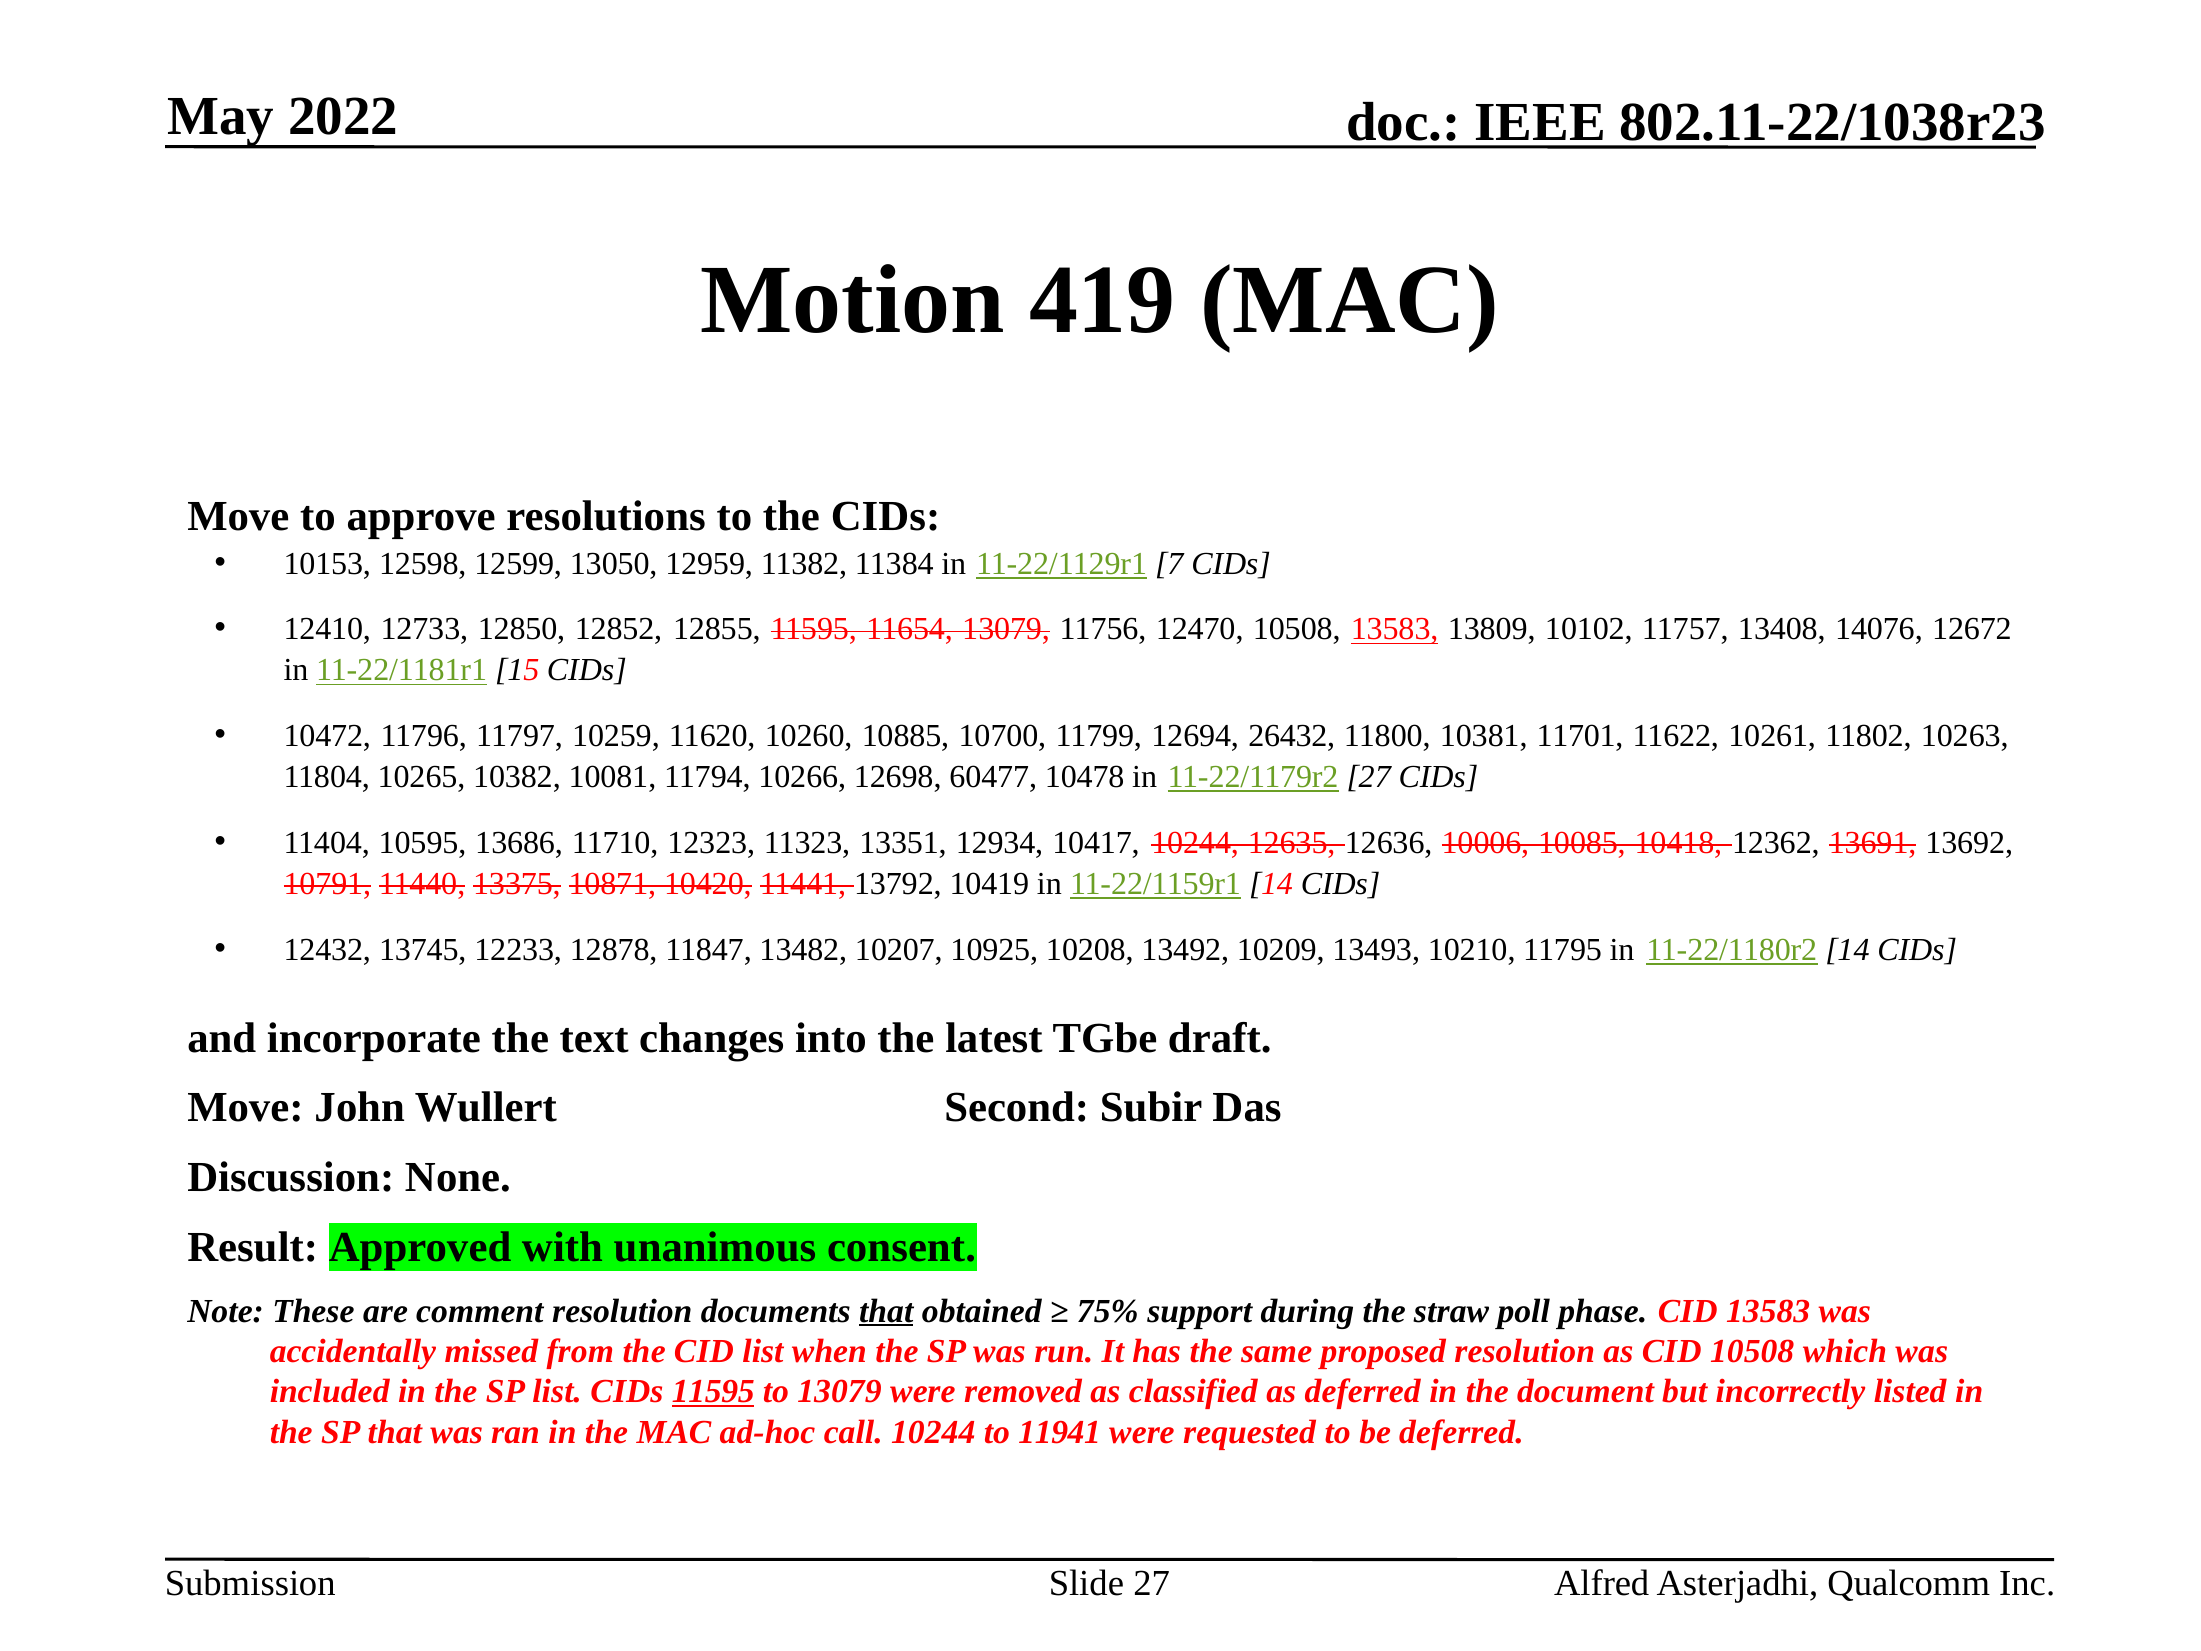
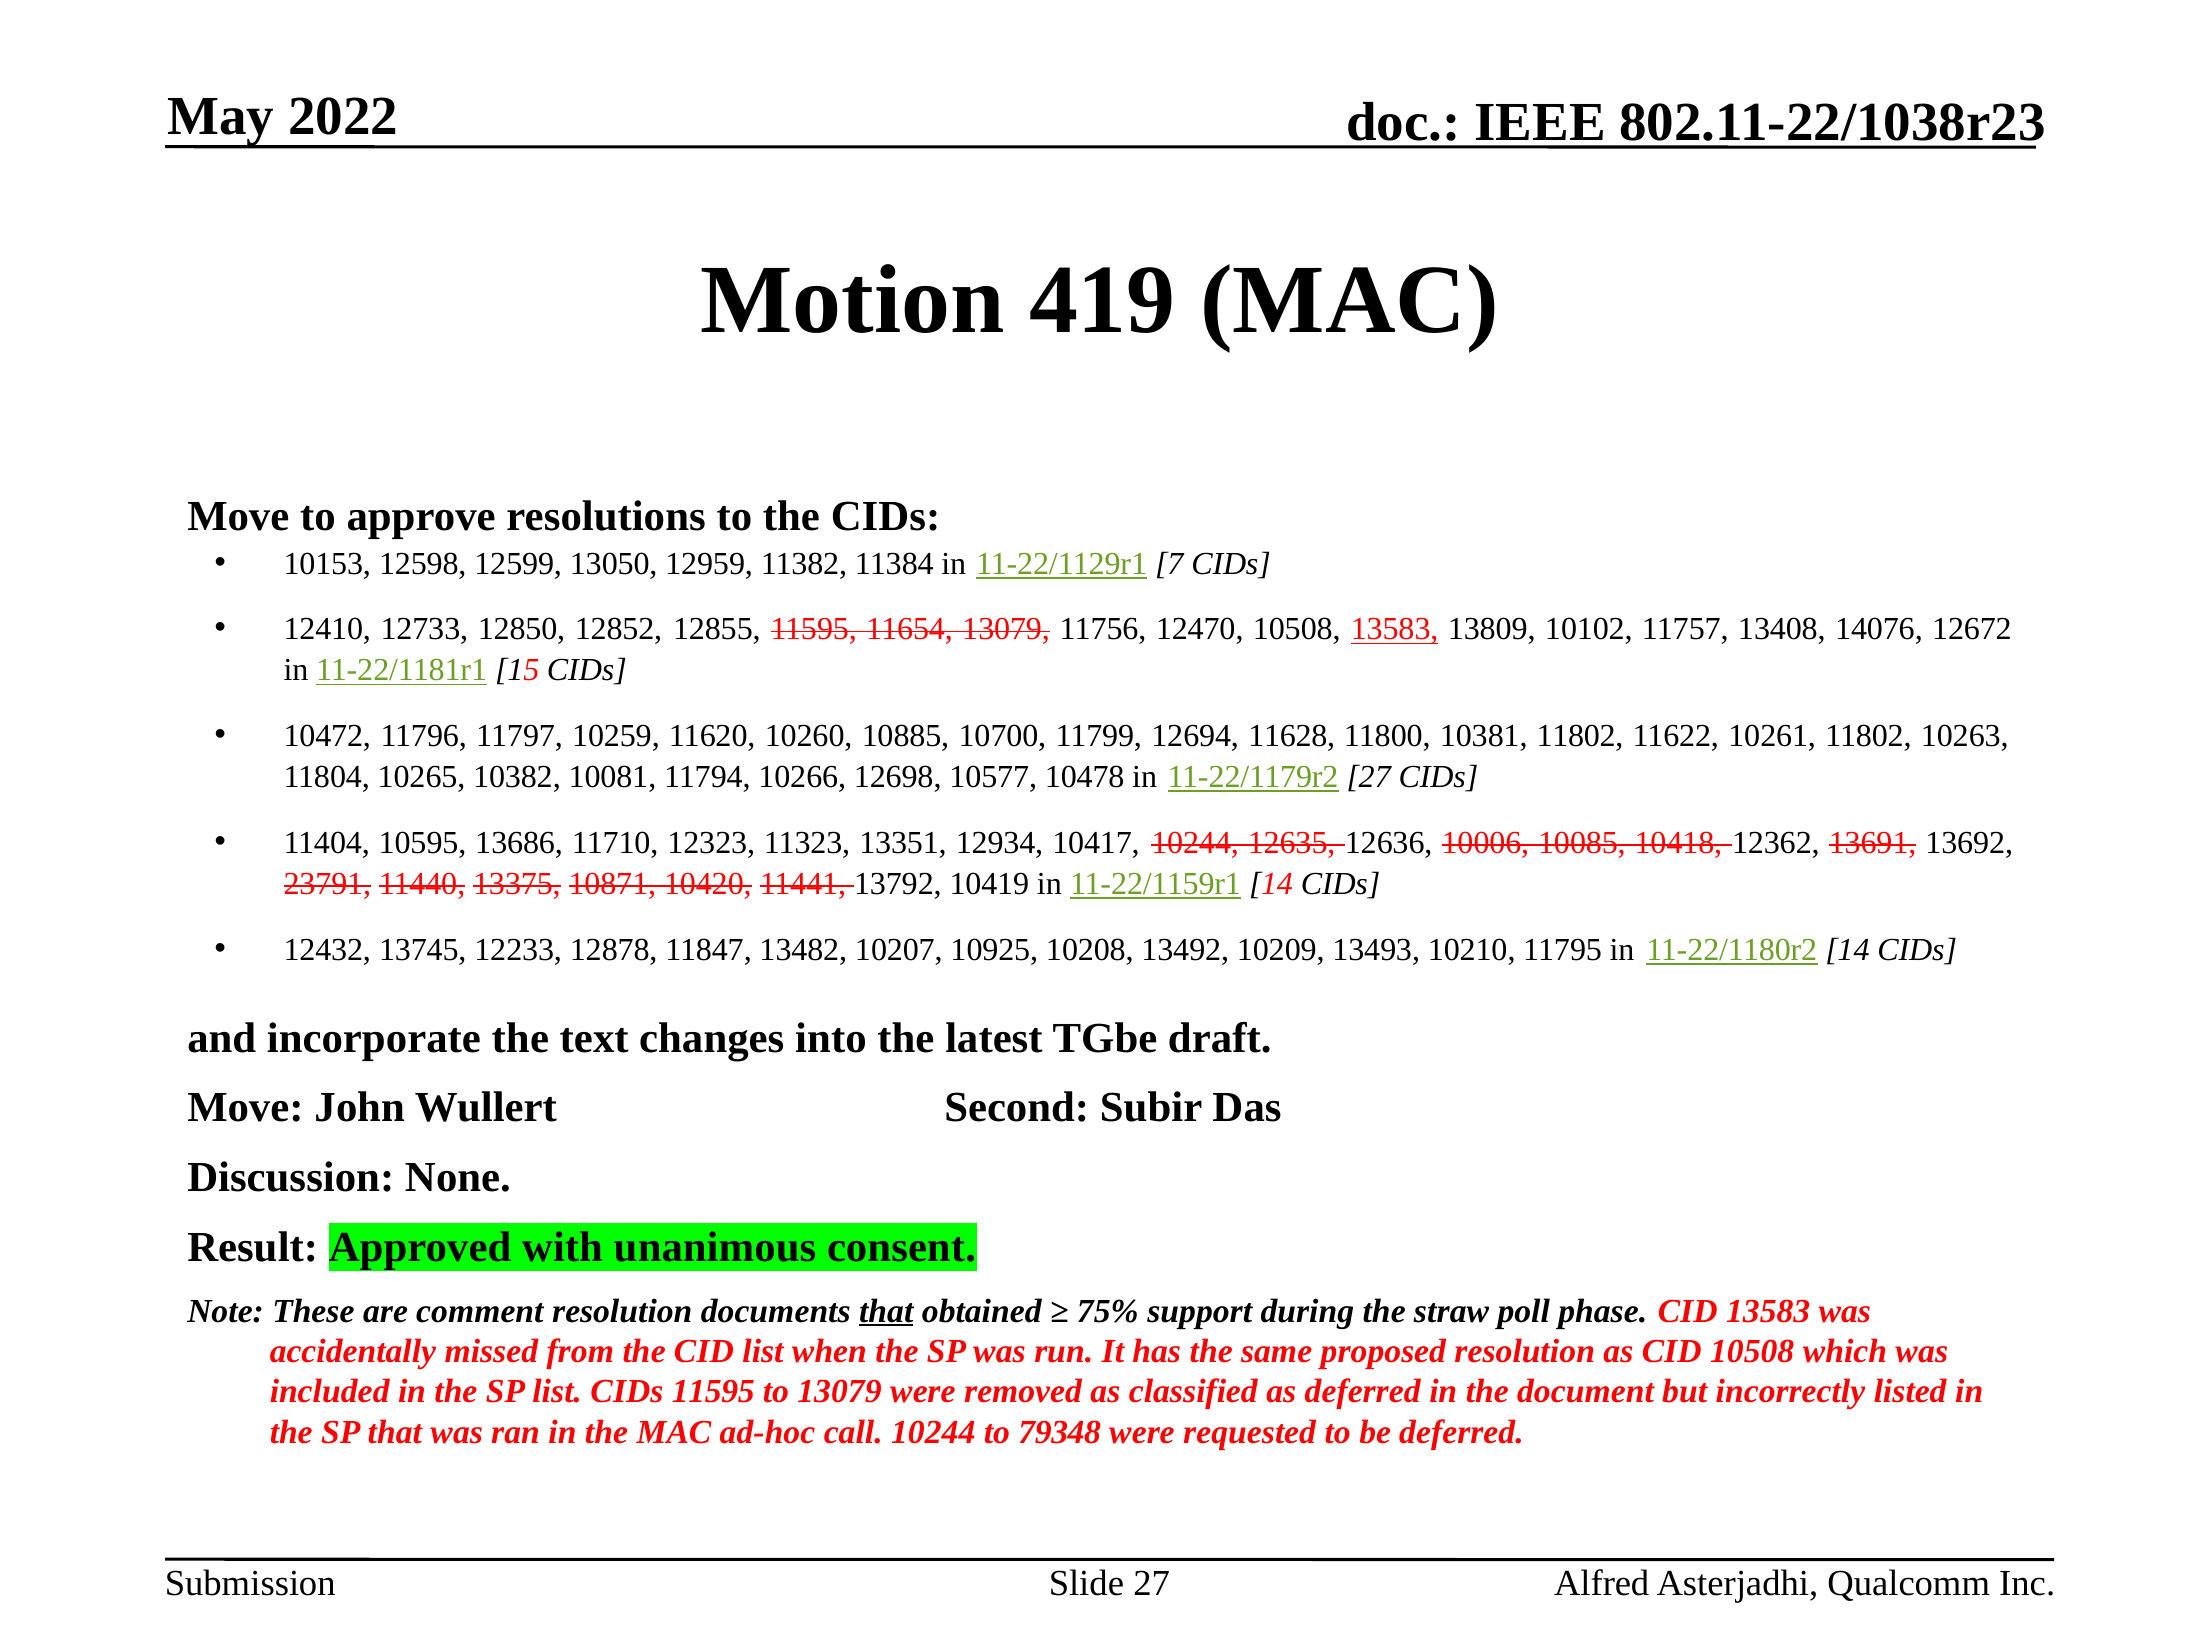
26432: 26432 -> 11628
10381 11701: 11701 -> 11802
60477: 60477 -> 10577
10791: 10791 -> 23791
11595 at (713, 1391) underline: present -> none
11941: 11941 -> 79348
